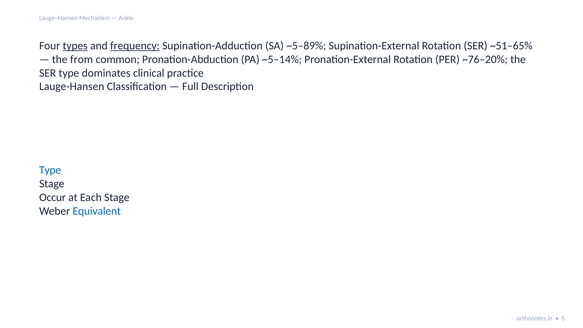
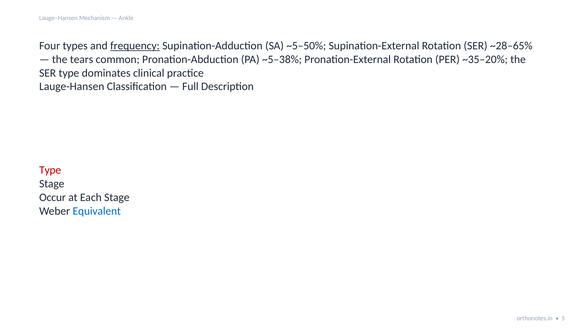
types underline: present -> none
~5–89%: ~5–89% -> ~5–50%
~51–65%: ~51–65% -> ~28–65%
from: from -> tears
~5–14%: ~5–14% -> ~5–38%
~76–20%: ~76–20% -> ~35–20%
Type at (50, 170) colour: blue -> red
